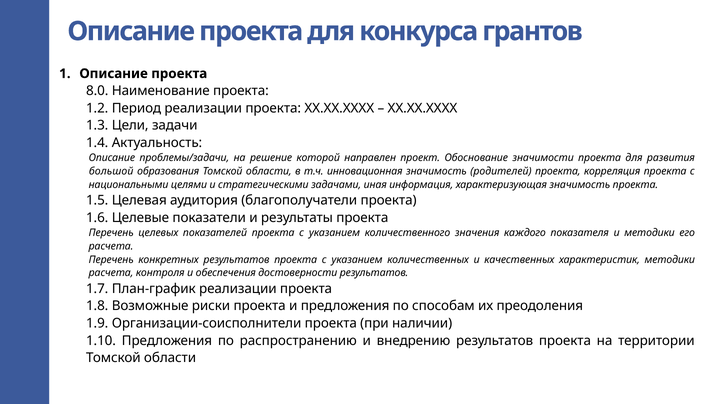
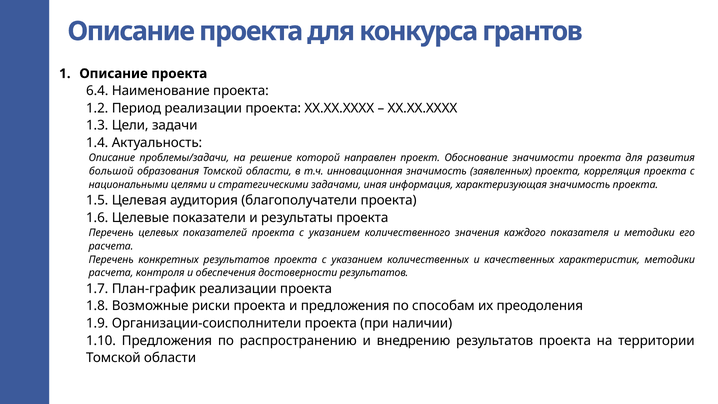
8.0: 8.0 -> 6.4
родителей: родителей -> заявленных
